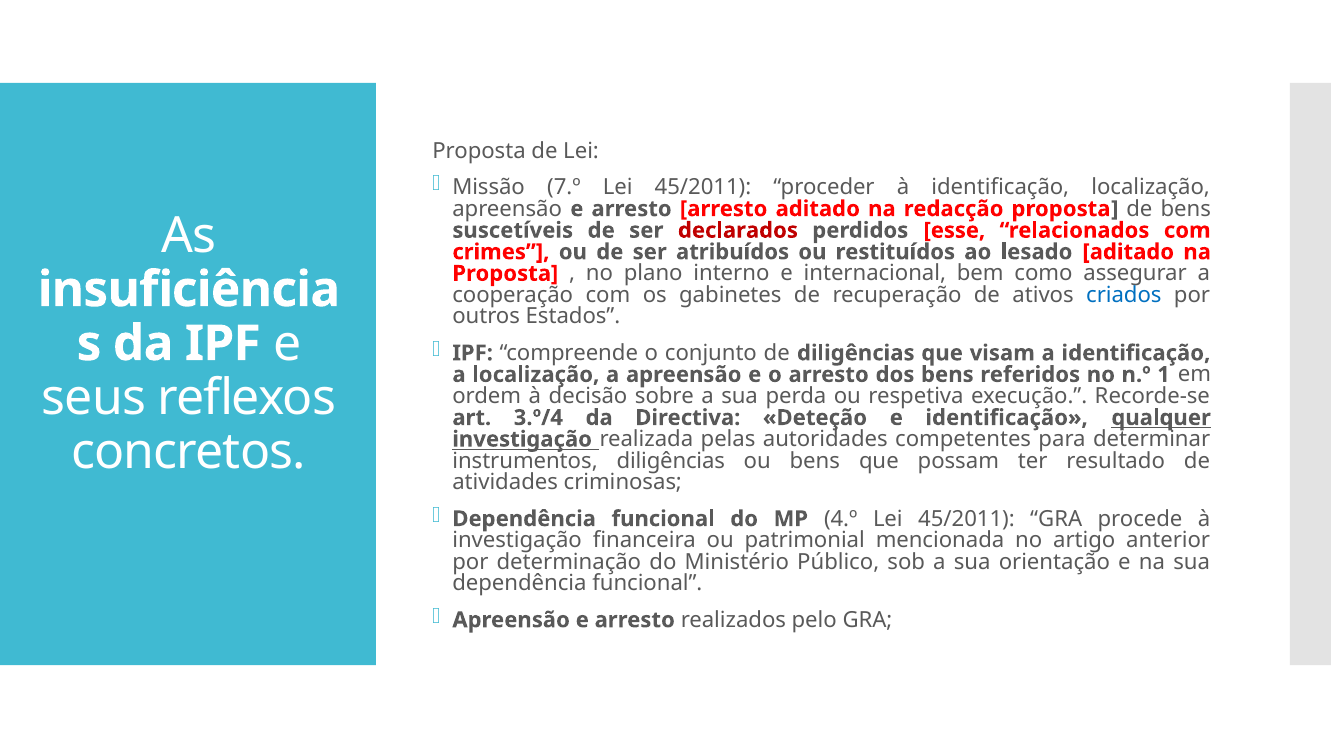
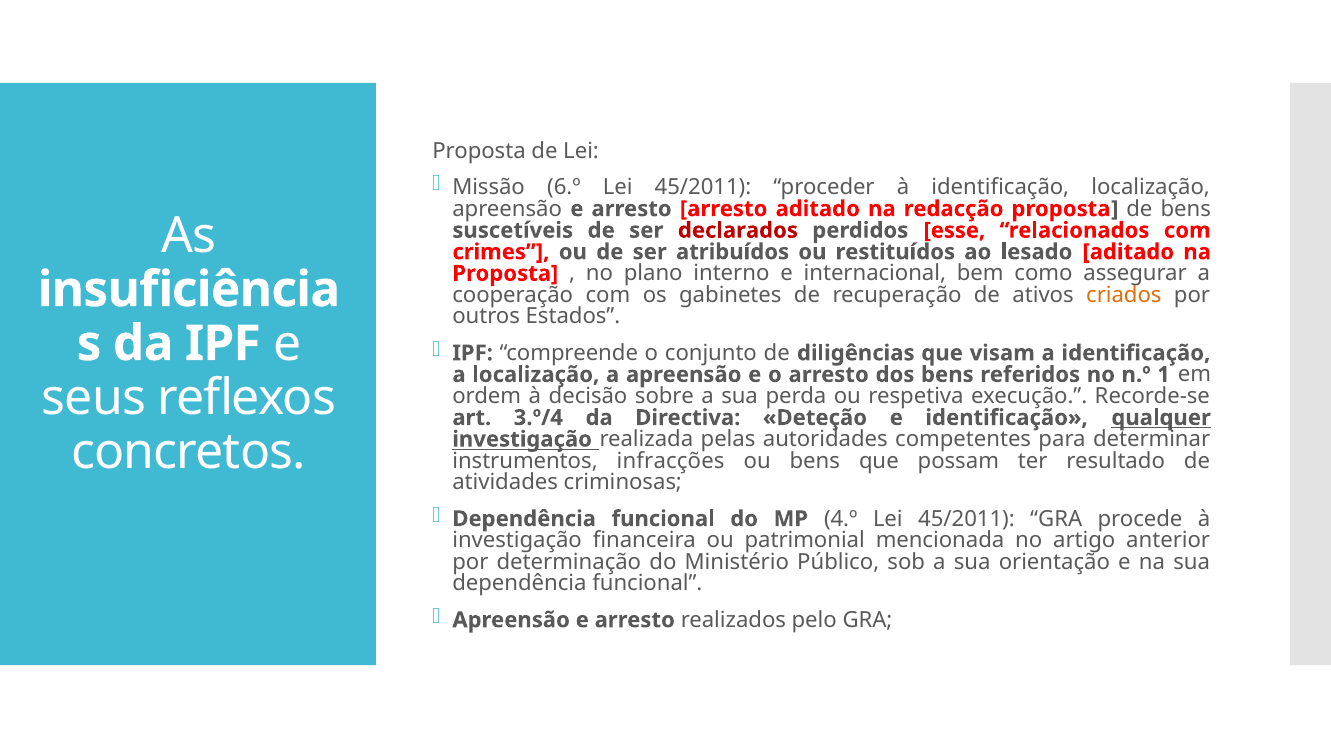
7.º: 7.º -> 6.º
criados colour: blue -> orange
instrumentos diligências: diligências -> infracções
